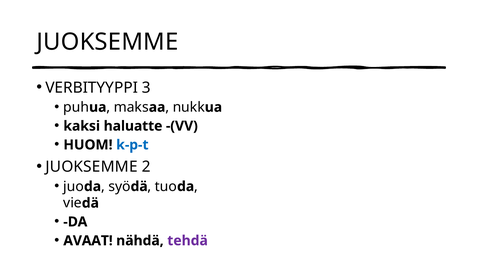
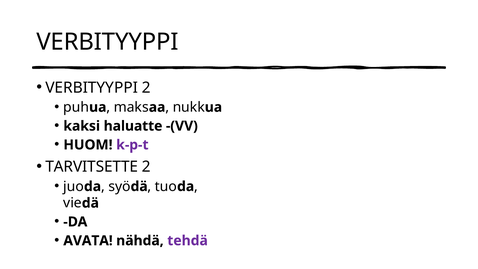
JUOKSEMME at (107, 42): JUOKSEMME -> VERBITYYPPI
VERBITYYPPI 3: 3 -> 2
k-p-t colour: blue -> purple
JUOKSEMME at (92, 167): JUOKSEMME -> TARVITSETTE
AVAAT: AVAAT -> AVATA
